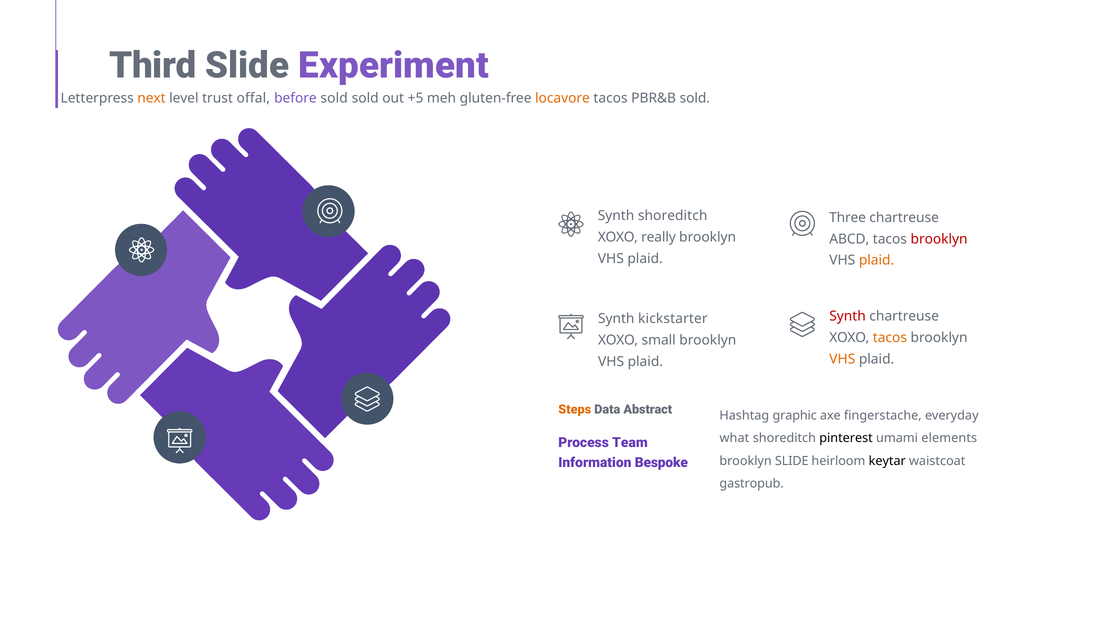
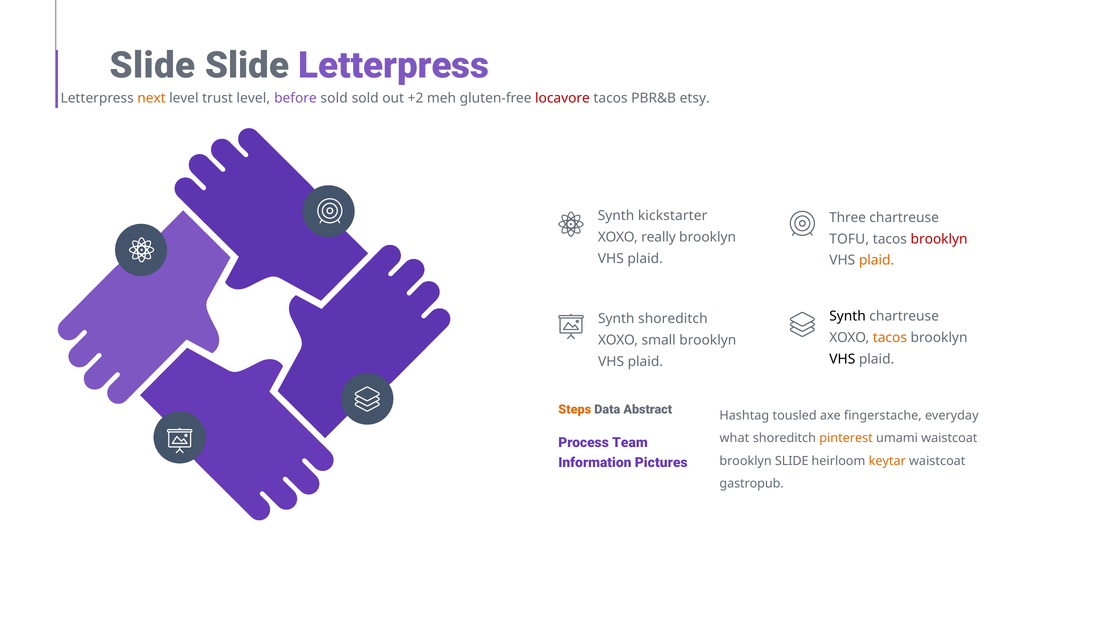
Third at (153, 66): Third -> Slide
Slide Experiment: Experiment -> Letterpress
trust offal: offal -> level
+5: +5 -> +2
locavore colour: orange -> red
PBR&B sold: sold -> etsy
Synth shoreditch: shoreditch -> kickstarter
ABCD: ABCD -> TOFU
Synth at (848, 316) colour: red -> black
Synth kickstarter: kickstarter -> shoreditch
VHS at (842, 359) colour: orange -> black
graphic: graphic -> tousled
pinterest colour: black -> orange
umami elements: elements -> waistcoat
Bespoke: Bespoke -> Pictures
keytar colour: black -> orange
